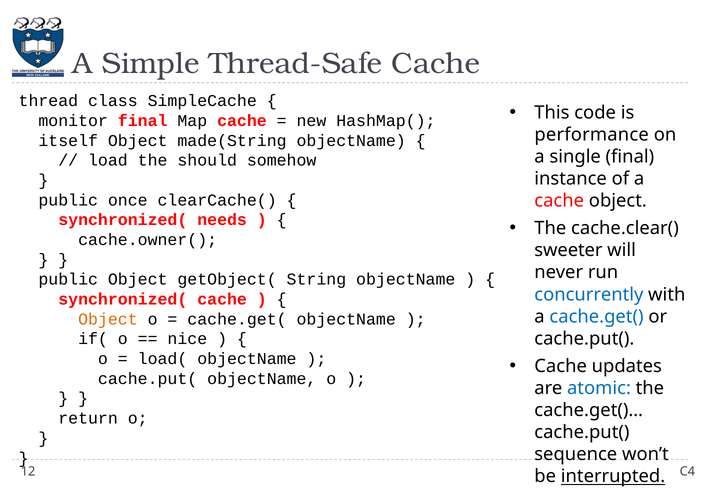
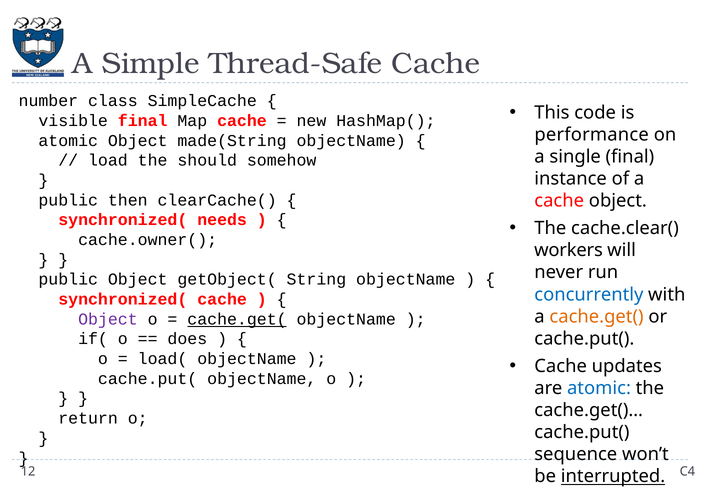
thread: thread -> number
monitor: monitor -> visible
itself at (68, 141): itself -> atomic
once: once -> then
sweeter: sweeter -> workers
cache.get( at (597, 317) colour: blue -> orange
Object at (108, 319) colour: orange -> purple
cache.get( at (237, 319) underline: none -> present
nice: nice -> does
